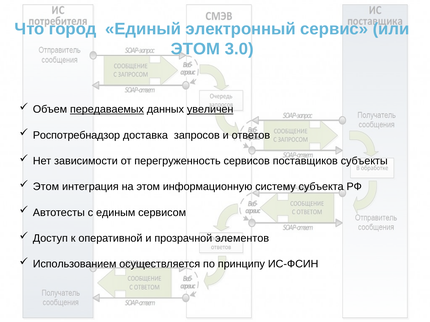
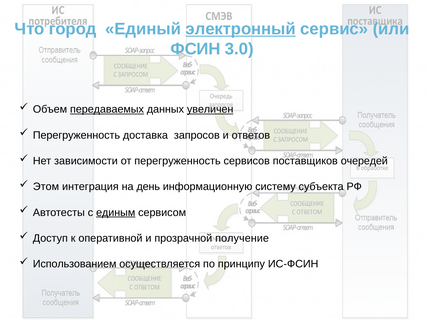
электронный underline: none -> present
ЭТОМ at (195, 49): ЭТОМ -> ФСИН
Роспотребнадзор at (76, 135): Роспотребнадзор -> Перегруженность
субъекты: субъекты -> очередей
на этом: этом -> день
единым underline: none -> present
элементов: элементов -> получение
